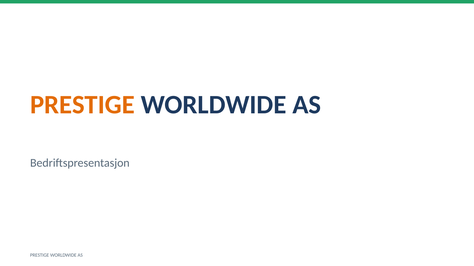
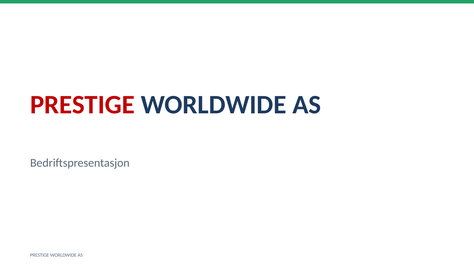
PRESTIGE at (82, 105) colour: orange -> red
